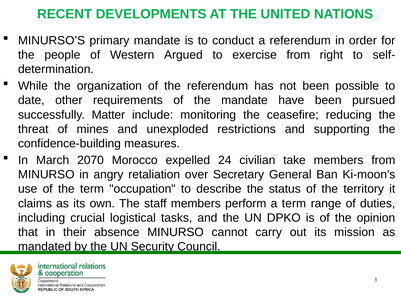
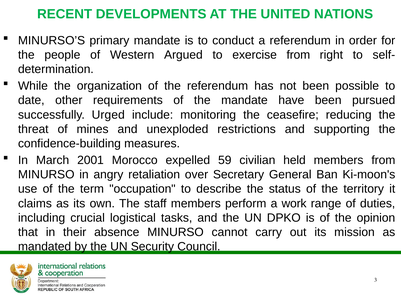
Matter: Matter -> Urged
2070: 2070 -> 2001
24: 24 -> 59
take: take -> held
a term: term -> work
